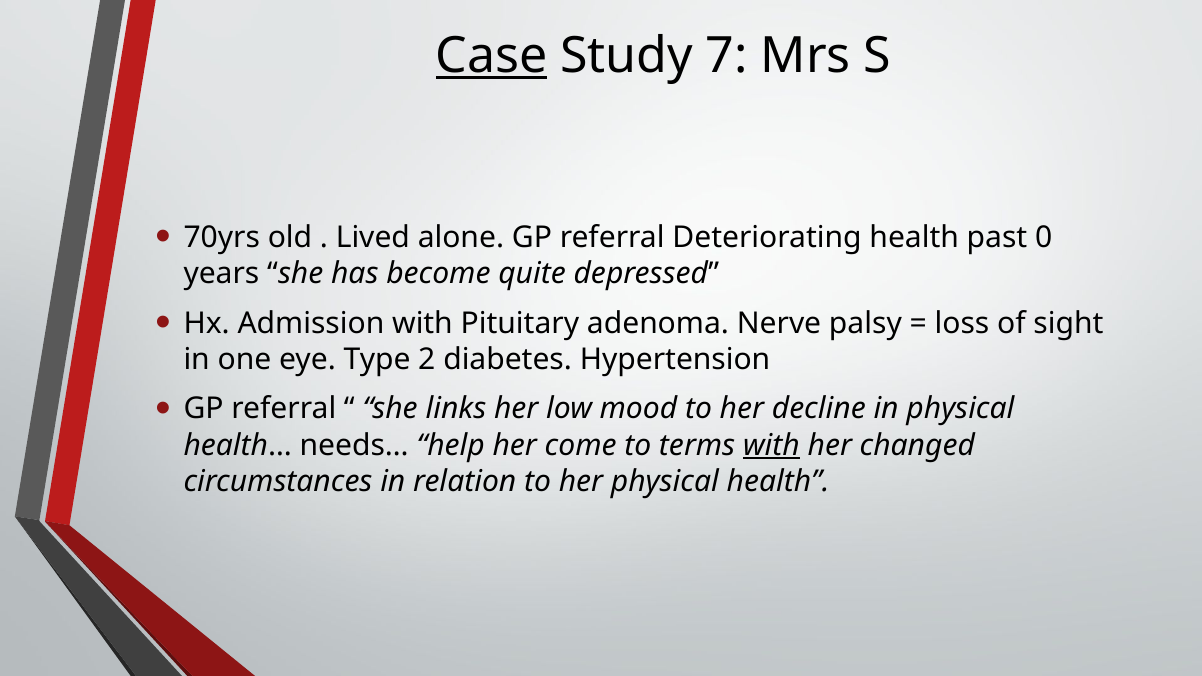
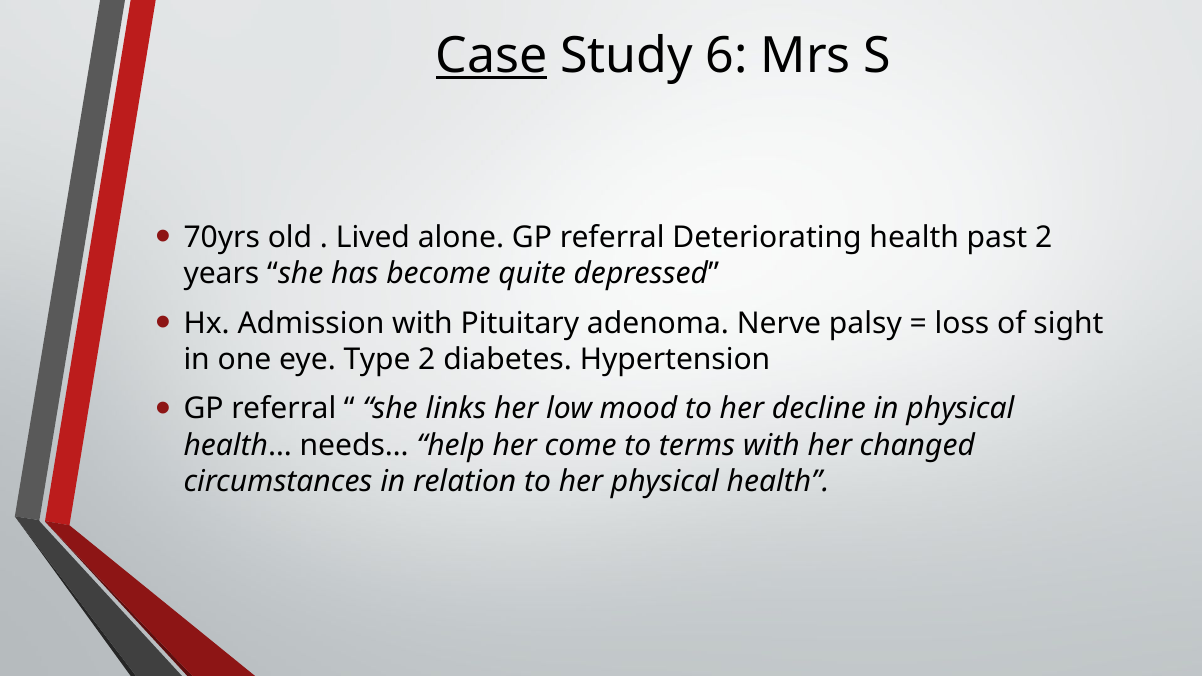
7: 7 -> 6
past 0: 0 -> 2
with at (771, 445) underline: present -> none
